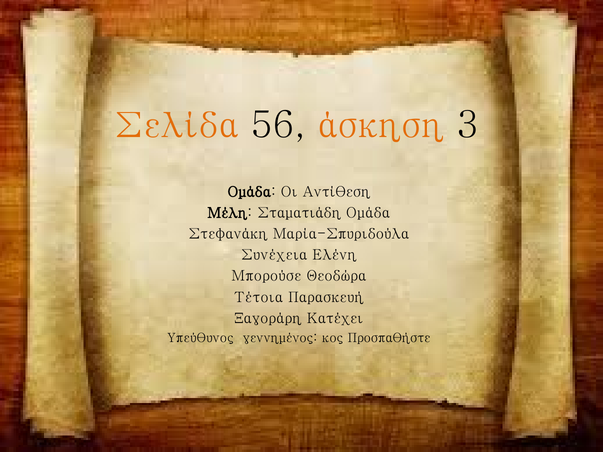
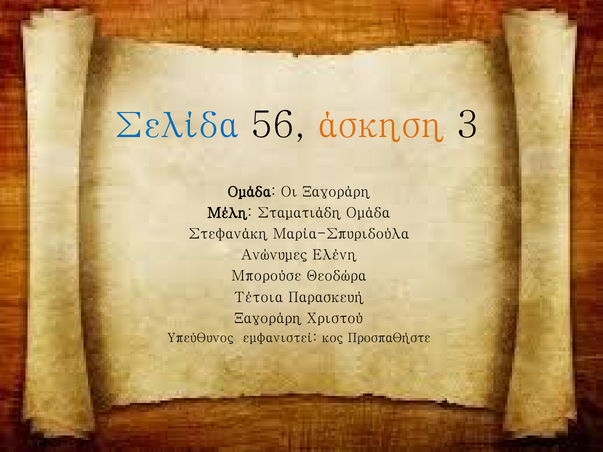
Σελίδα colour: orange -> blue
Οι Αντίθεση: Αντίθεση -> Ξαγοράρη
Συνέχεια: Συνέχεια -> Ανώνυμες
Κατέχει: Κατέχει -> Χριστού
γεννημένος: γεννημένος -> εμφανιστεί
